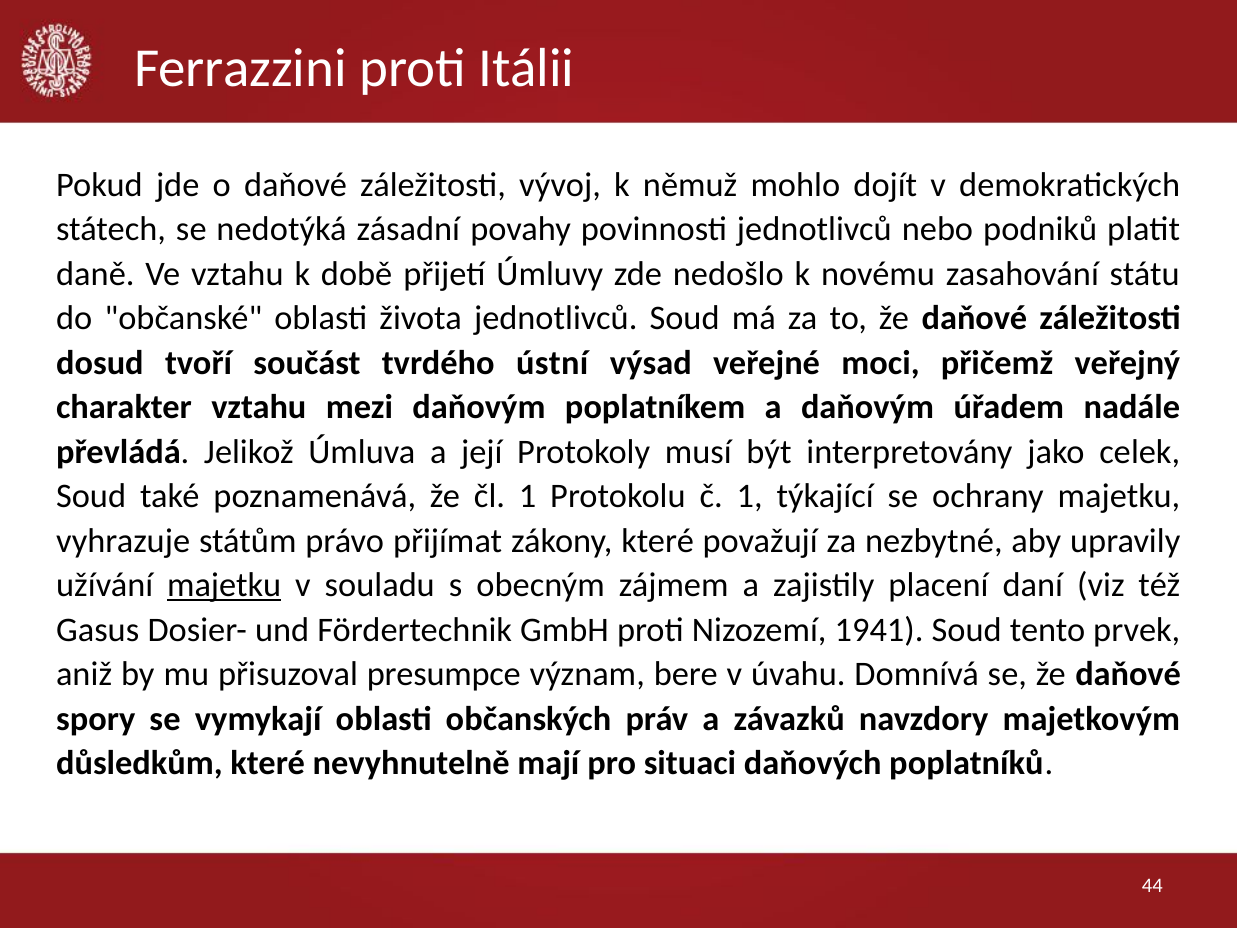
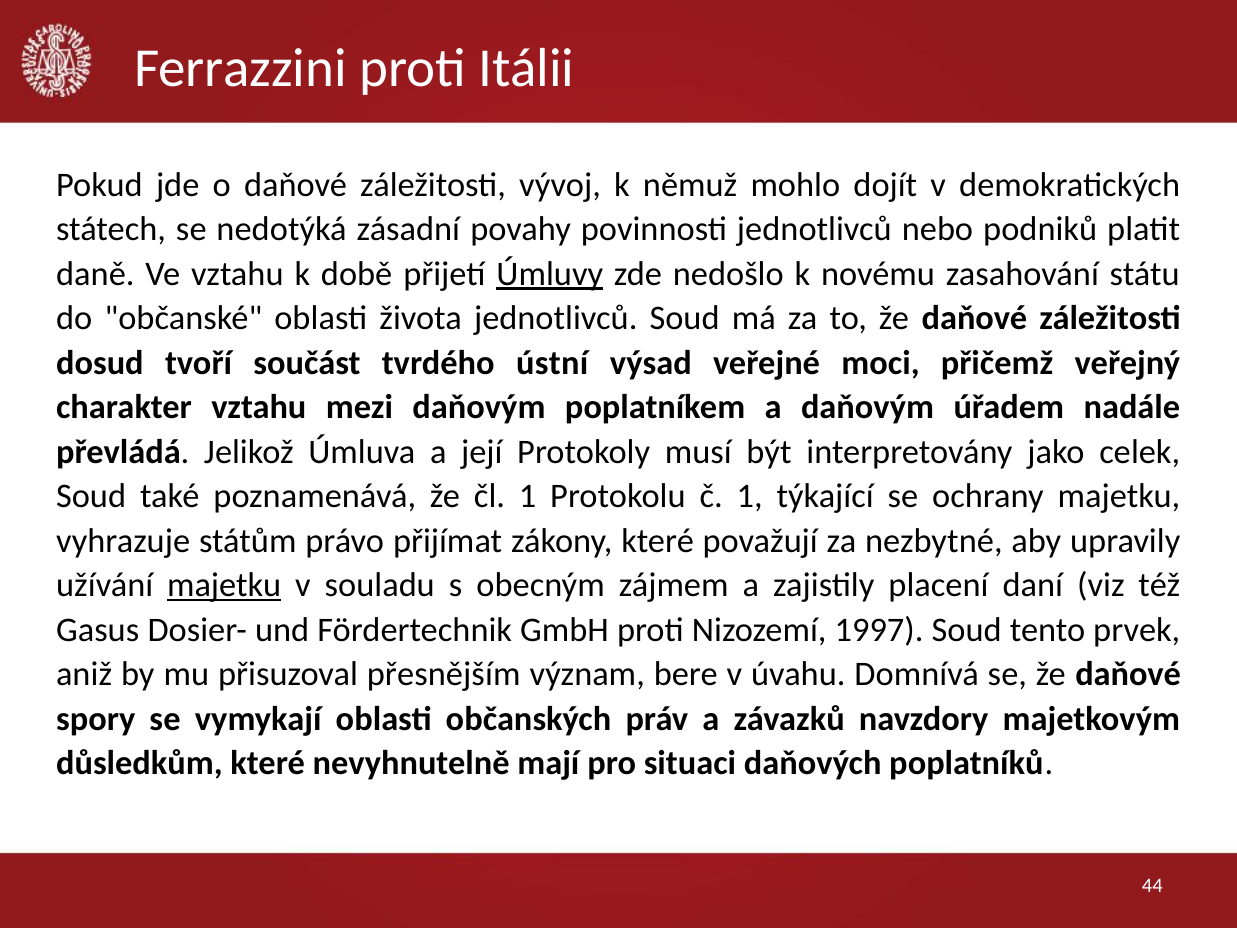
Úmluvy underline: none -> present
1941: 1941 -> 1997
presumpce: presumpce -> přesnějším
